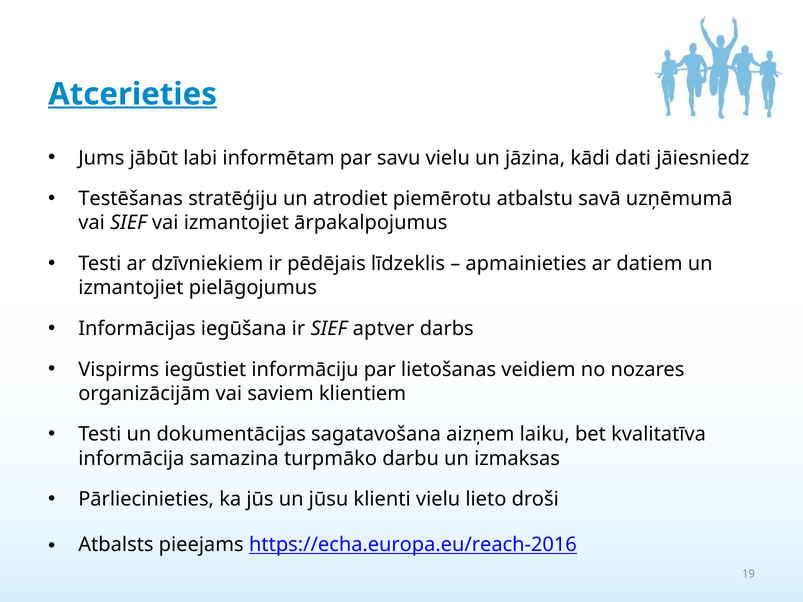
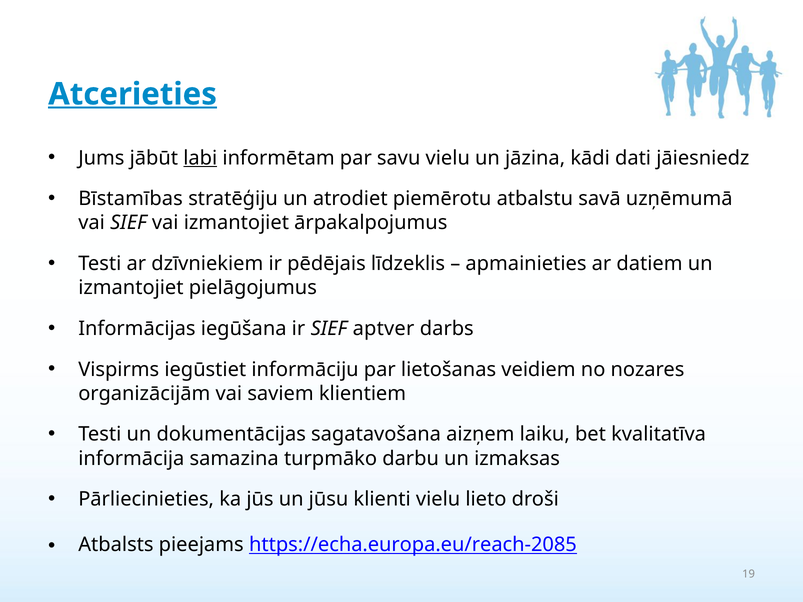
labi underline: none -> present
Testēšanas: Testēšanas -> Bīstamības
https://echa.europa.eu/reach-2016: https://echa.europa.eu/reach-2016 -> https://echa.europa.eu/reach-2085
